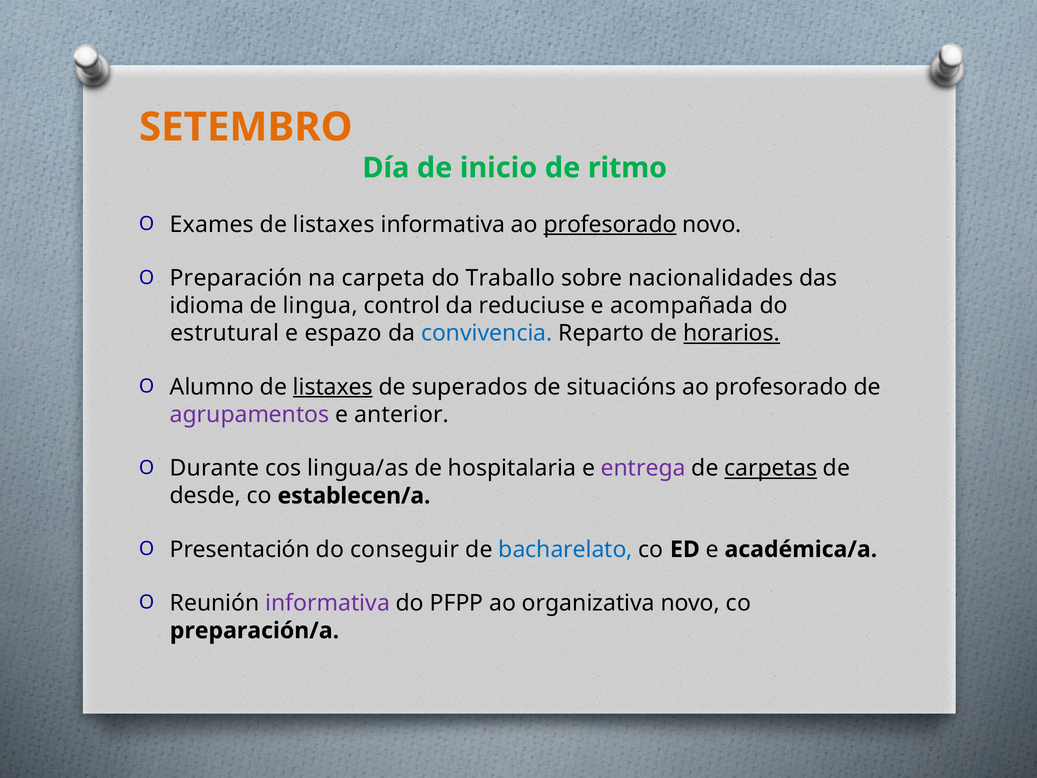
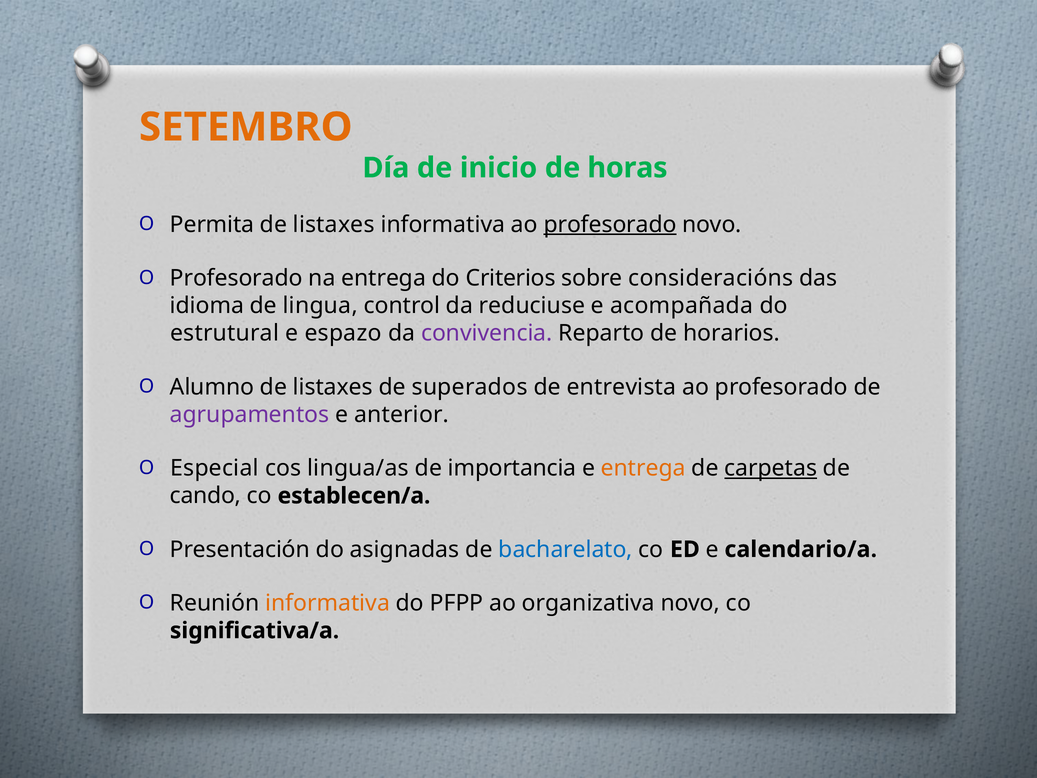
ritmo: ritmo -> horas
Exames: Exames -> Permita
Preparación at (236, 278): Preparación -> Profesorado
na carpeta: carpeta -> entrega
Traballo: Traballo -> Criterios
nacionalidades: nacionalidades -> consideracións
convivencia colour: blue -> purple
horarios underline: present -> none
listaxes at (333, 387) underline: present -> none
situacións: situacións -> entrevista
Durante: Durante -> Especial
hospitalaria: hospitalaria -> importancia
entrega at (643, 468) colour: purple -> orange
desde: desde -> cando
conseguir: conseguir -> asignadas
académica/a: académica/a -> calendario/a
informativa at (328, 603) colour: purple -> orange
preparación/a: preparación/a -> significativa/a
